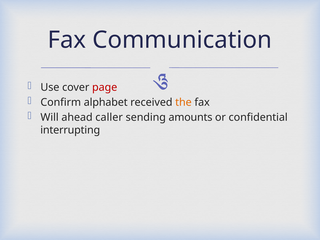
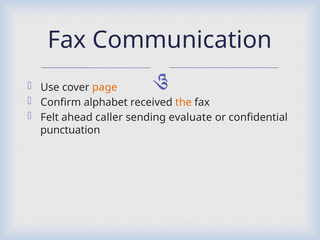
page colour: red -> orange
Will: Will -> Felt
amounts: amounts -> evaluate
interrupting: interrupting -> punctuation
